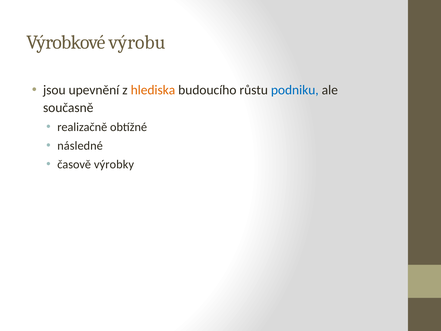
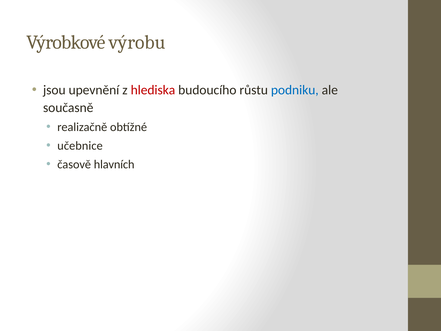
hlediska colour: orange -> red
následné: následné -> učebnice
výrobky: výrobky -> hlavních
